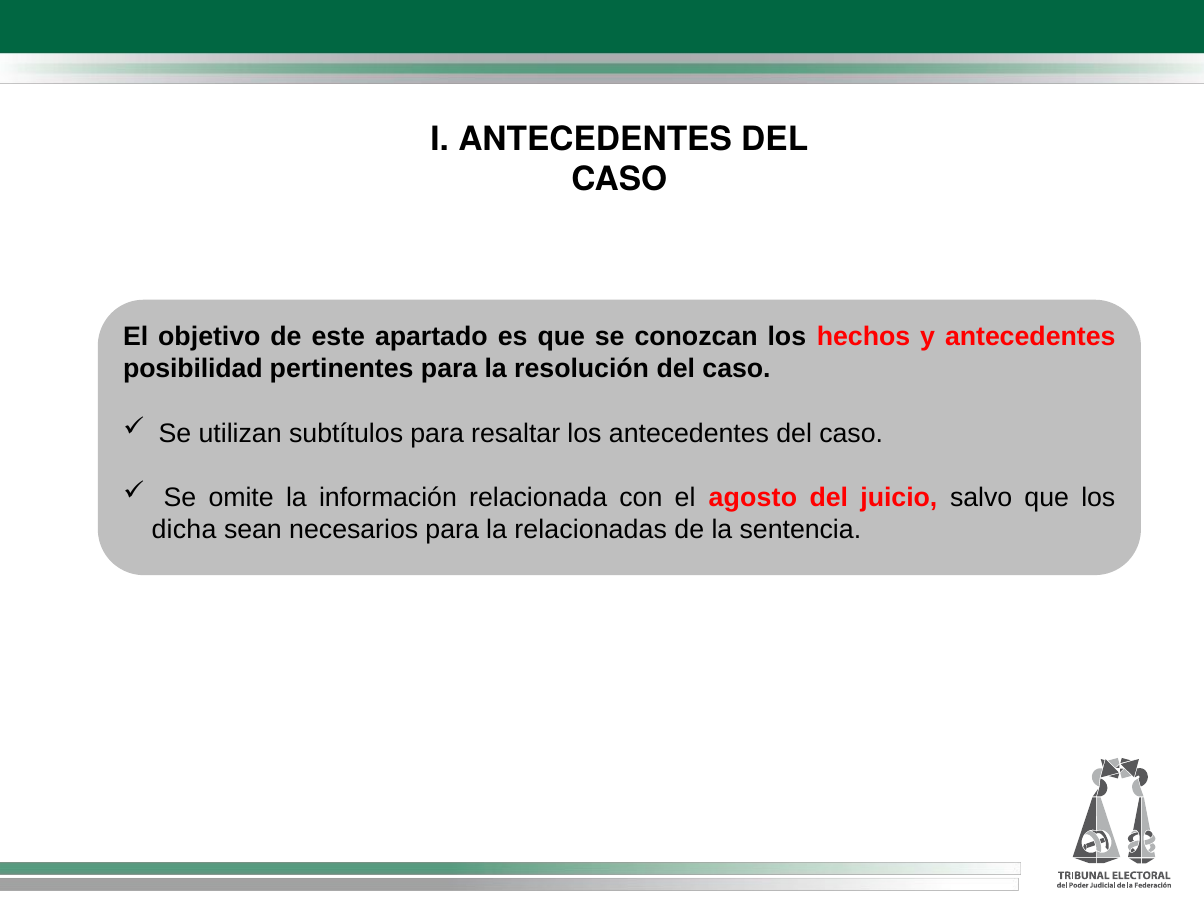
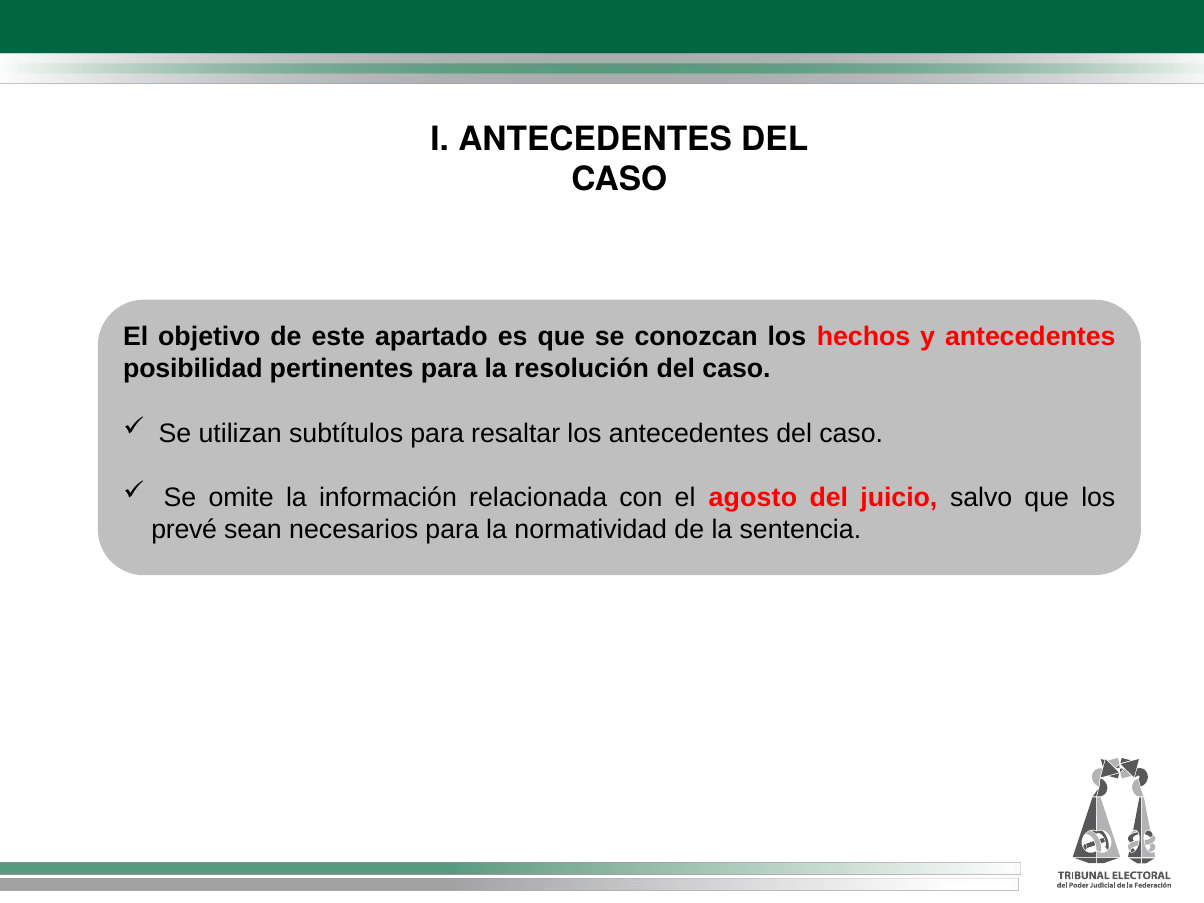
dicha: dicha -> prevé
relacionadas: relacionadas -> normatividad
